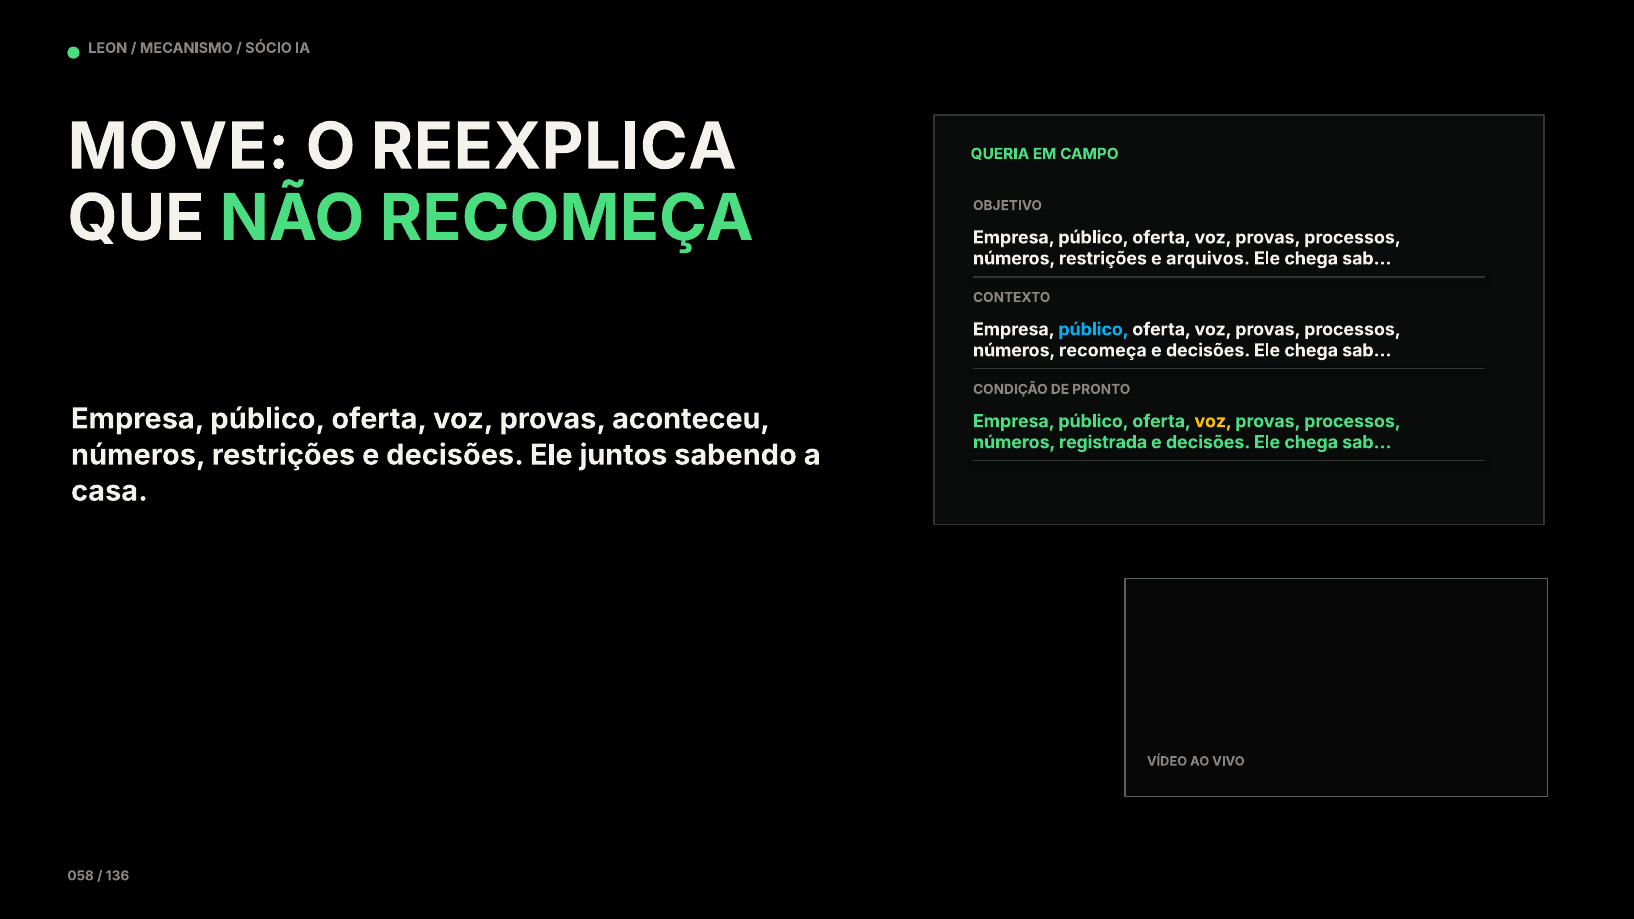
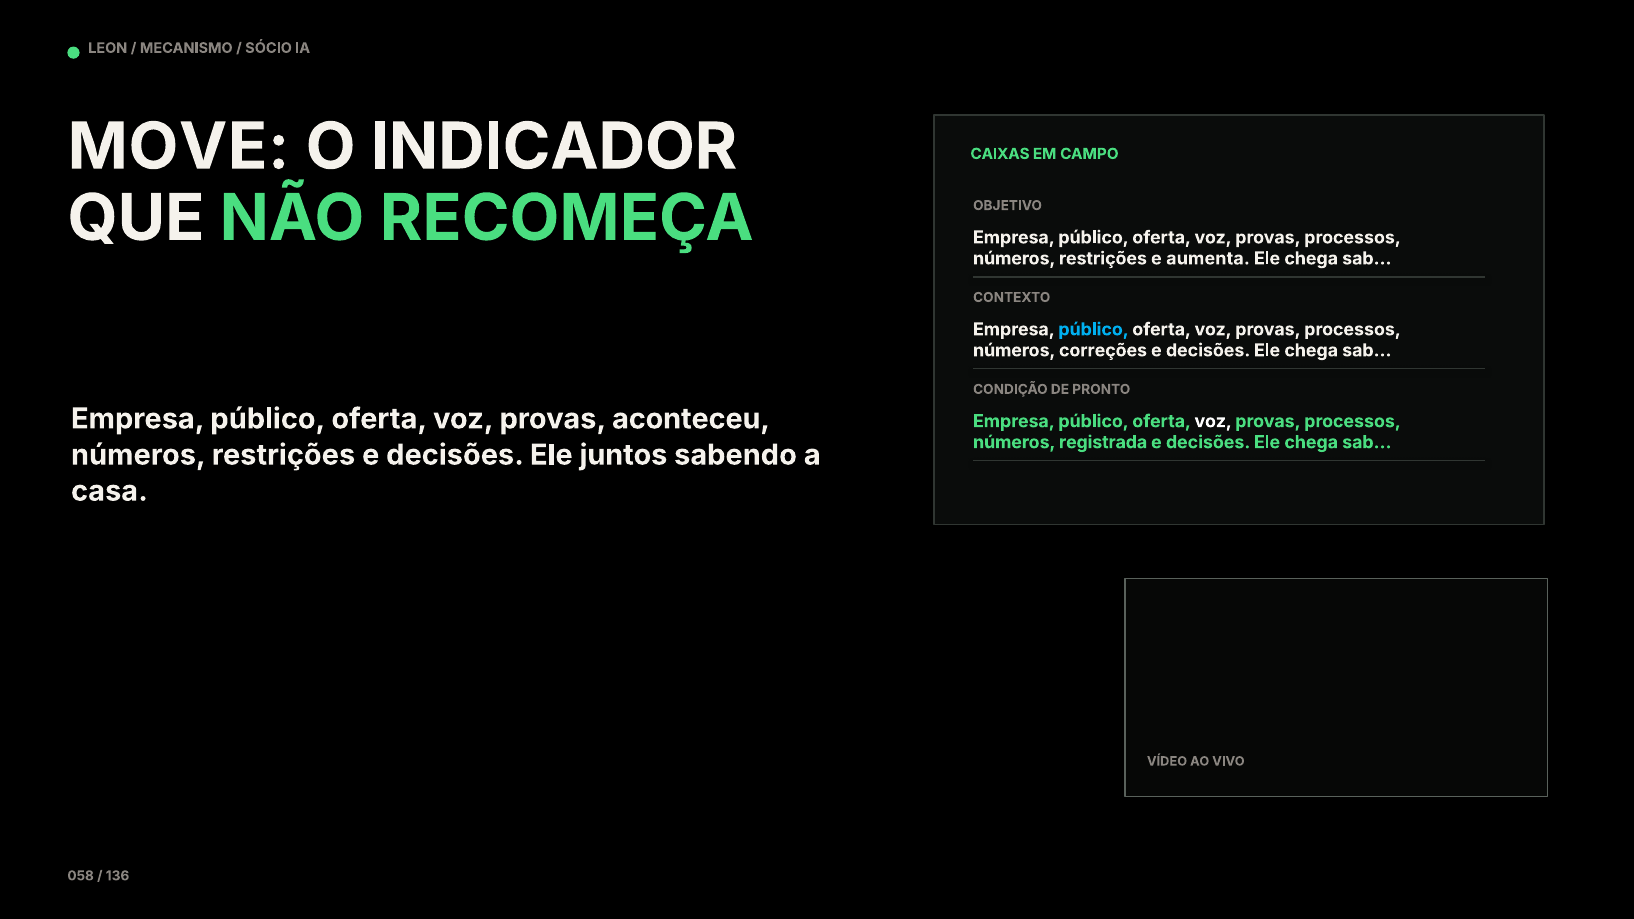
REEXPLICA: REEXPLICA -> INDICADOR
QUERIA: QUERIA -> CAIXAS
arquivos: arquivos -> aumenta
números recomeça: recomeça -> correções
voz at (1213, 421) colour: yellow -> white
